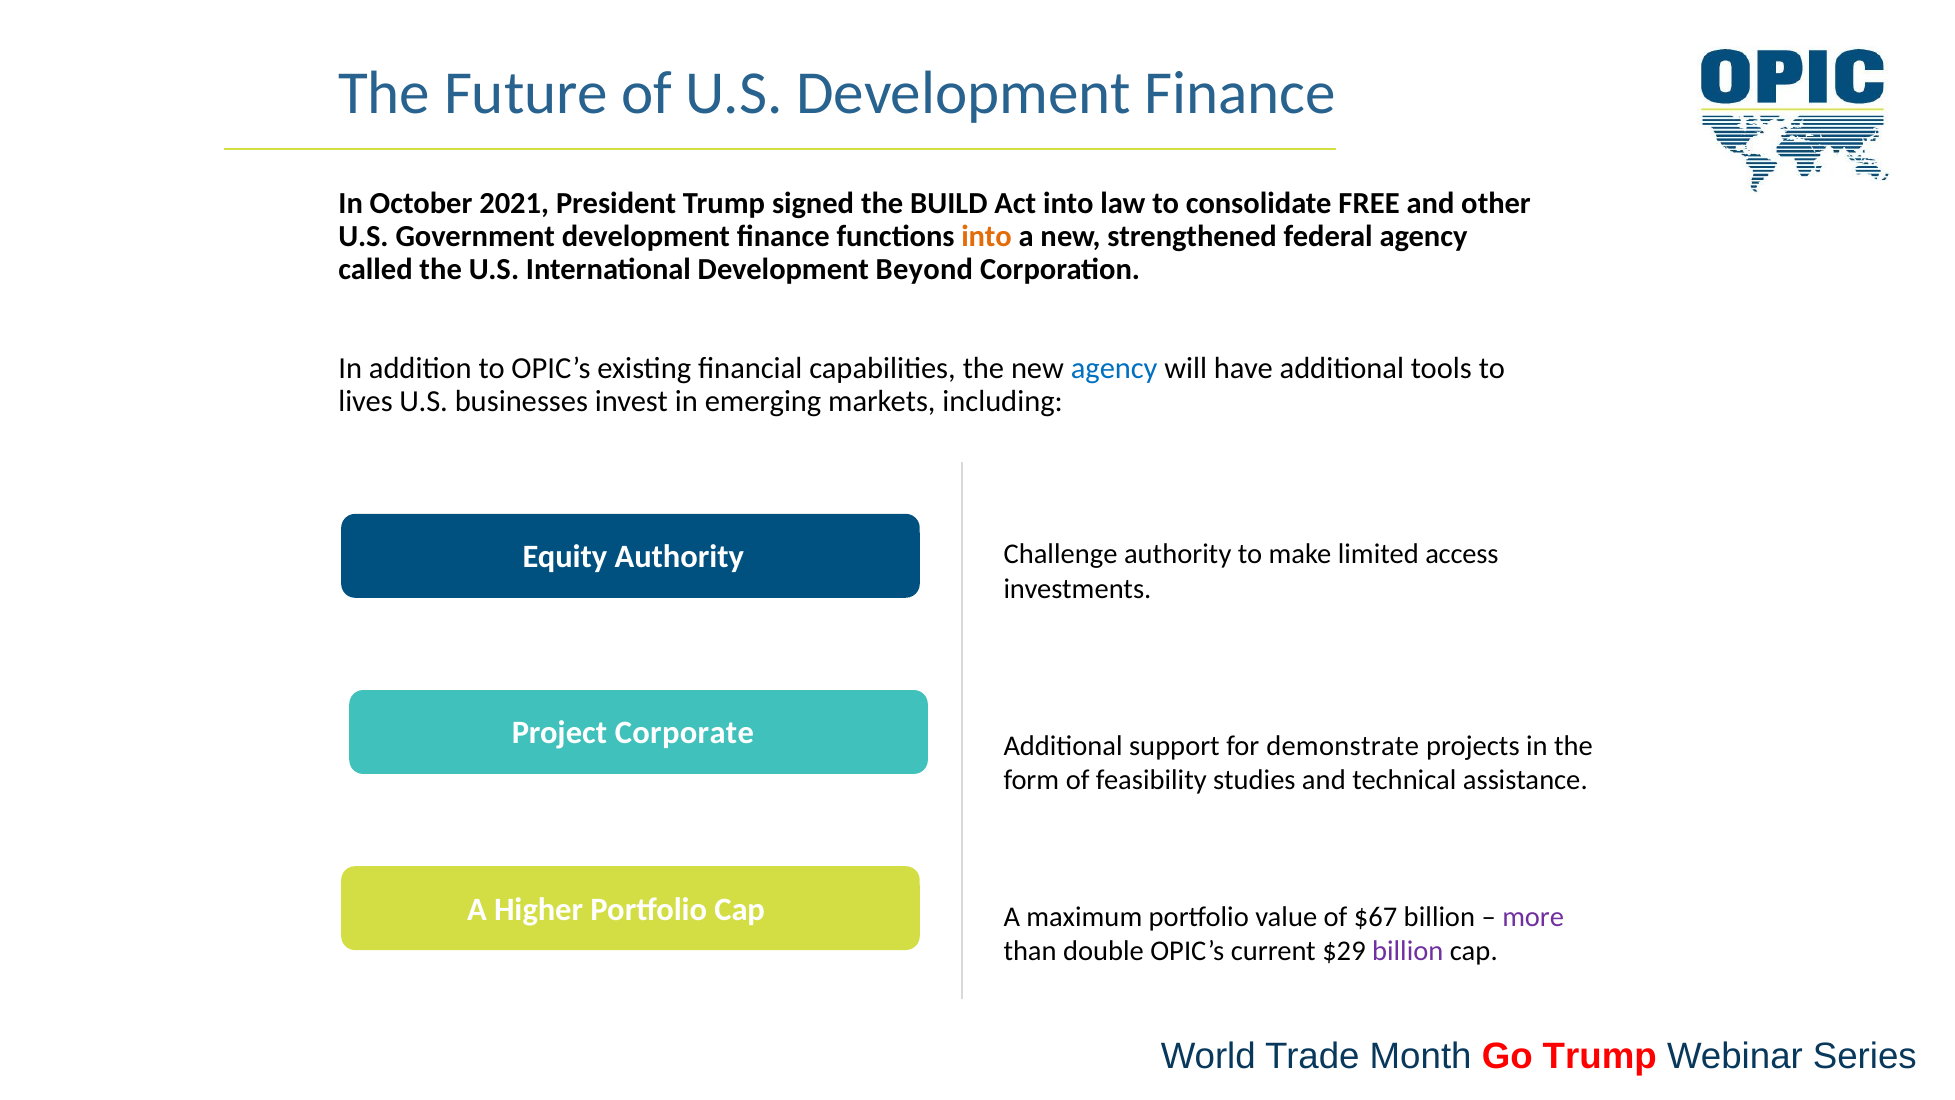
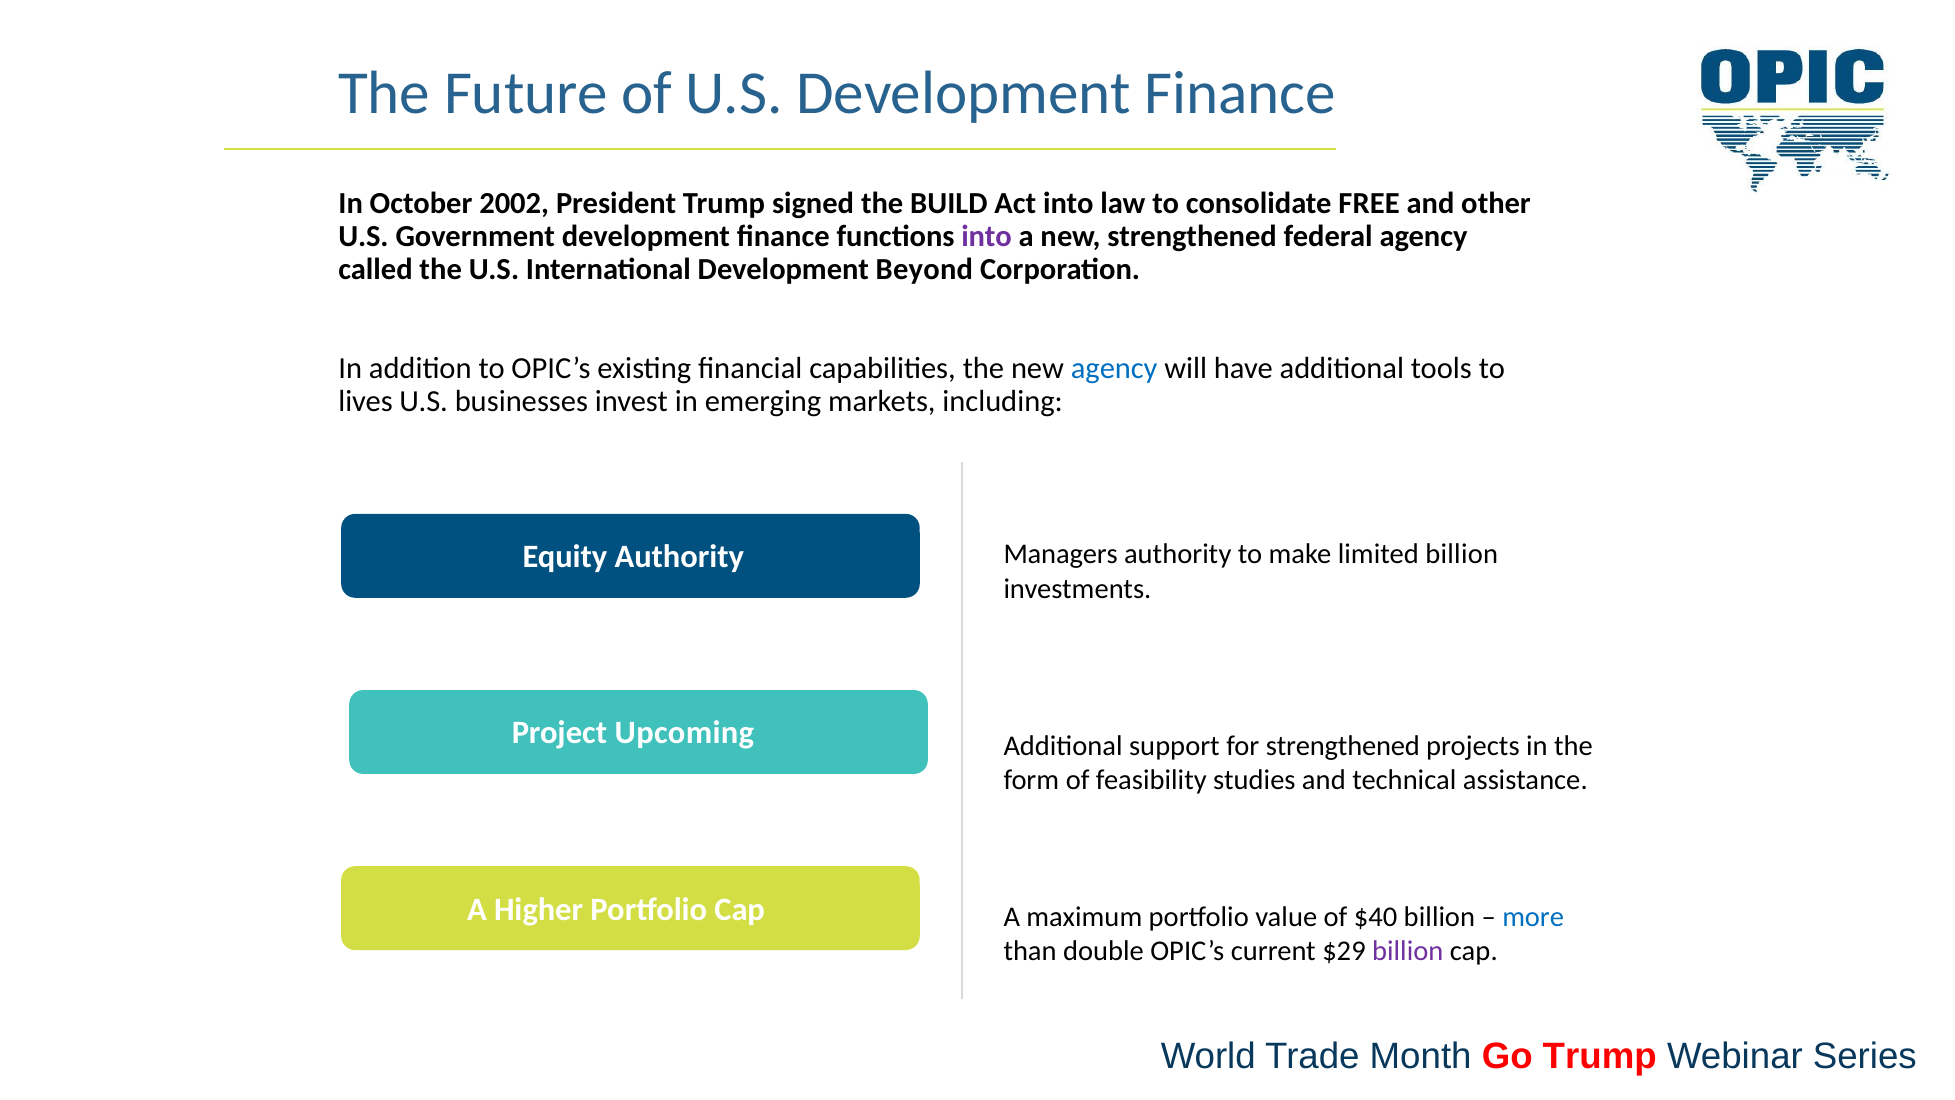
2021: 2021 -> 2002
into at (987, 237) colour: orange -> purple
Challenge: Challenge -> Managers
limited access: access -> billion
Corporate: Corporate -> Upcoming
for demonstrate: demonstrate -> strengthened
$67: $67 -> $40
more colour: purple -> blue
